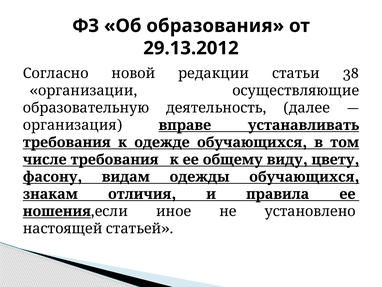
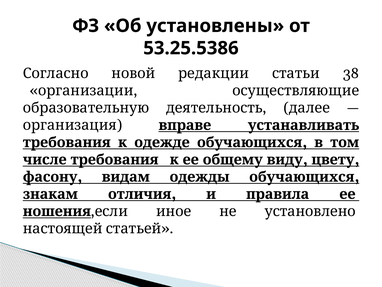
образования: образования -> установлены
29.13.2012: 29.13.2012 -> 53.25.5386
